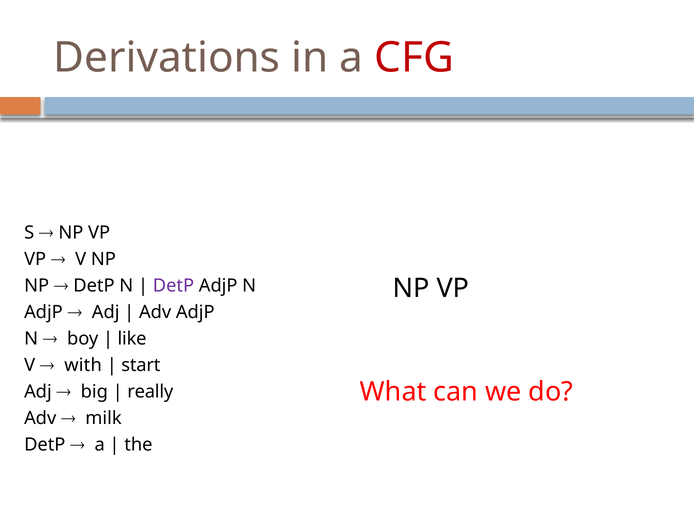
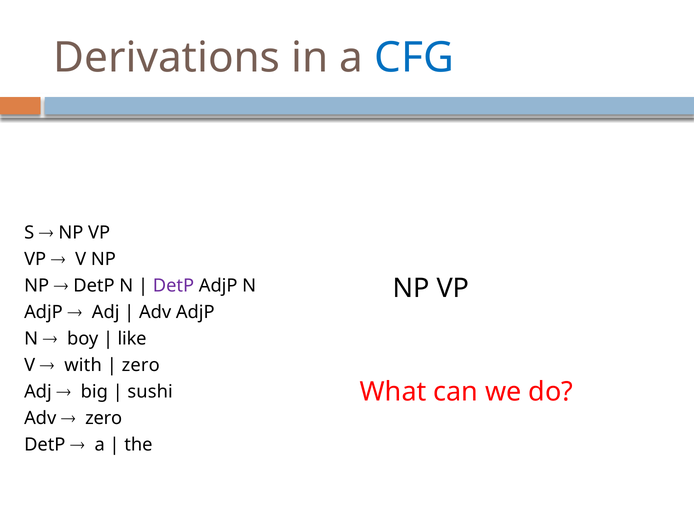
CFG colour: red -> blue
start at (141, 366): start -> zero
really: really -> sushi
milk at (104, 419): milk -> zero
